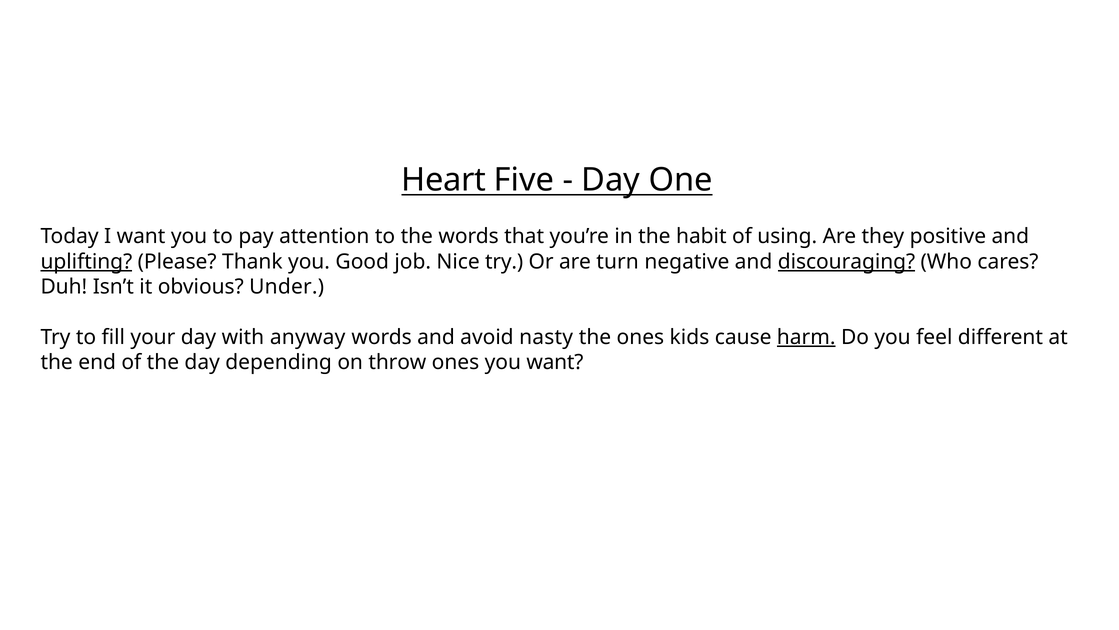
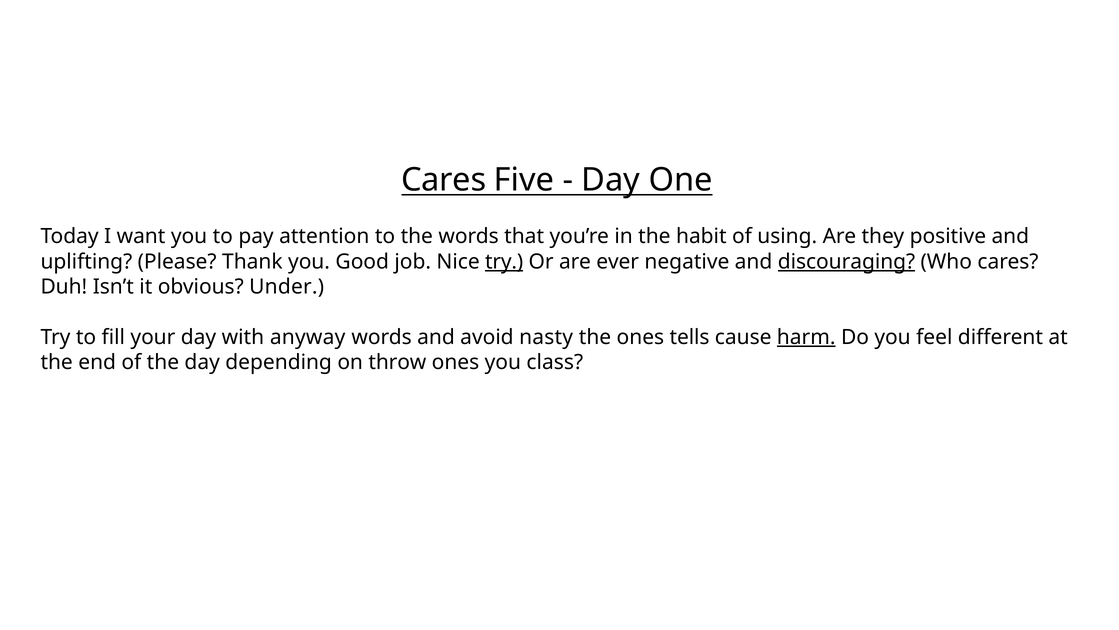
Heart at (444, 180): Heart -> Cares
uplifting underline: present -> none
try at (504, 261) underline: none -> present
turn: turn -> ever
kids: kids -> tells
you want: want -> class
